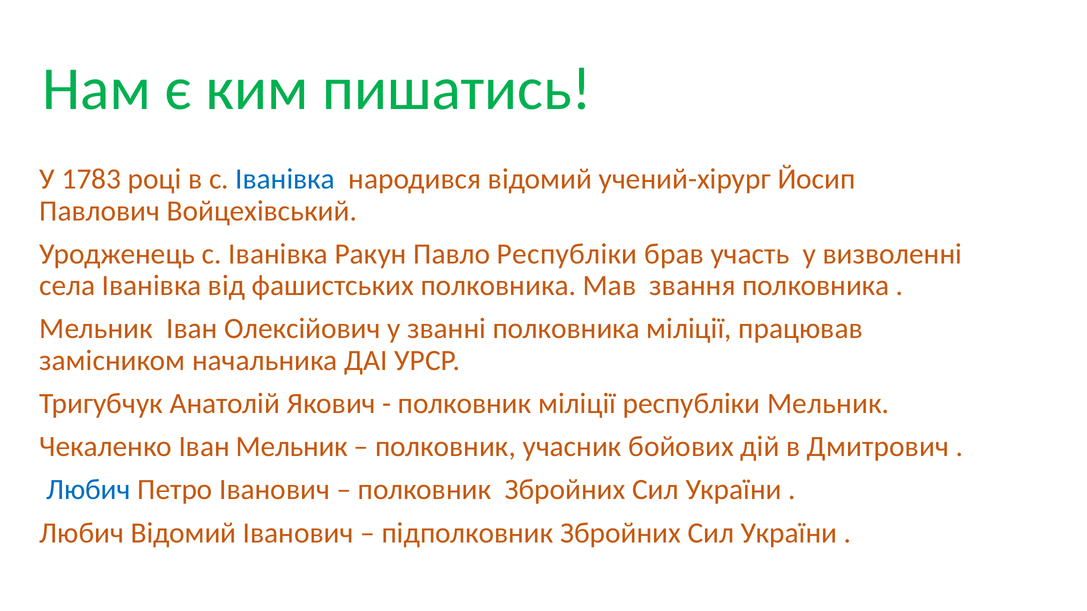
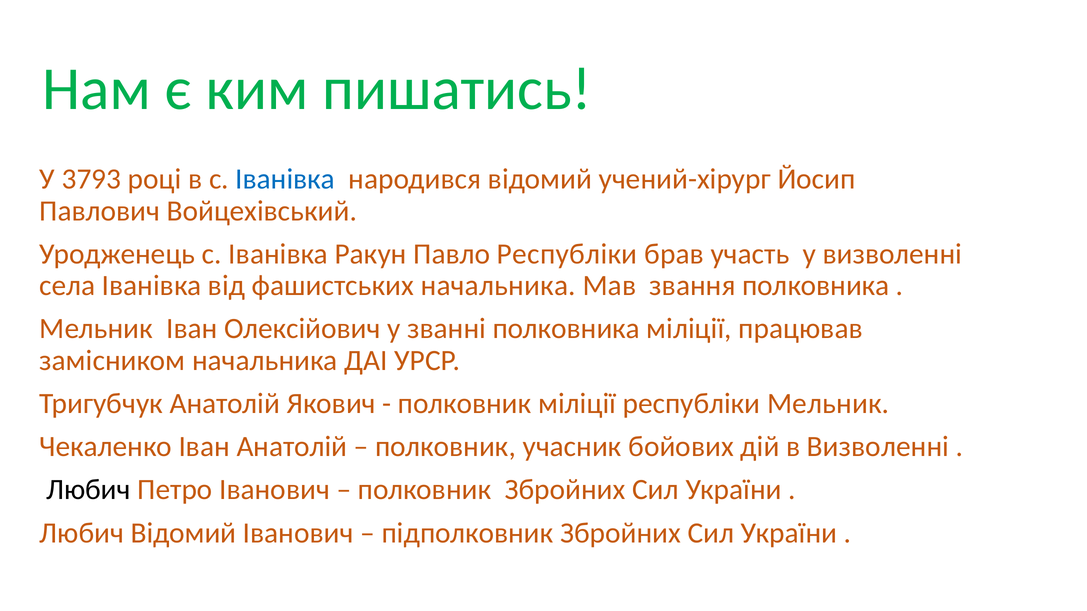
1783: 1783 -> 3793
фашистських полковника: полковника -> начальника
Іван Мельник: Мельник -> Анатолій
в Дмитрович: Дмитрович -> Визволенні
Любич at (88, 490) colour: blue -> black
